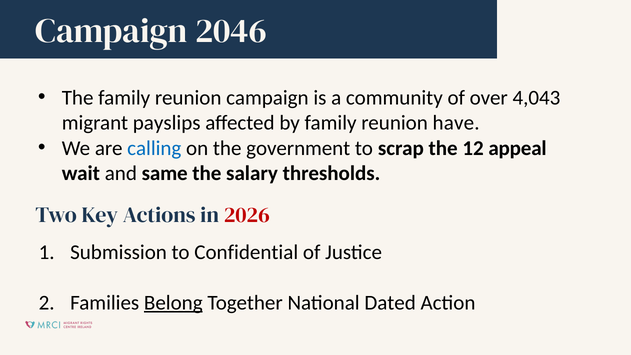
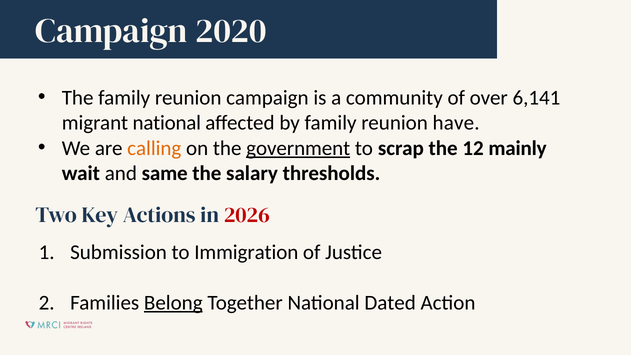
2046: 2046 -> 2020
4,043: 4,043 -> 6,141
migrant payslips: payslips -> national
calling colour: blue -> orange
government underline: none -> present
appeal: appeal -> mainly
Confidential: Confidential -> Immigration
